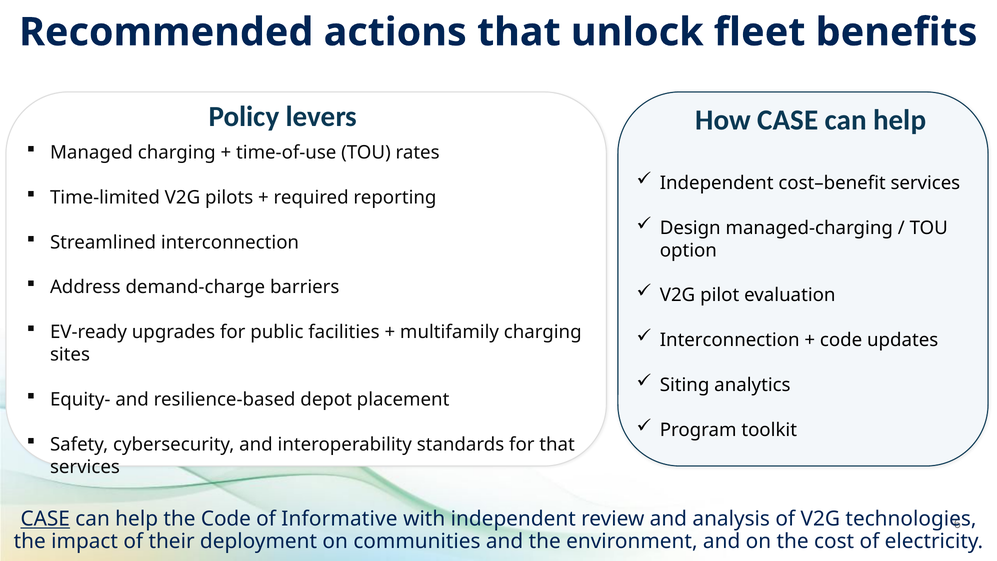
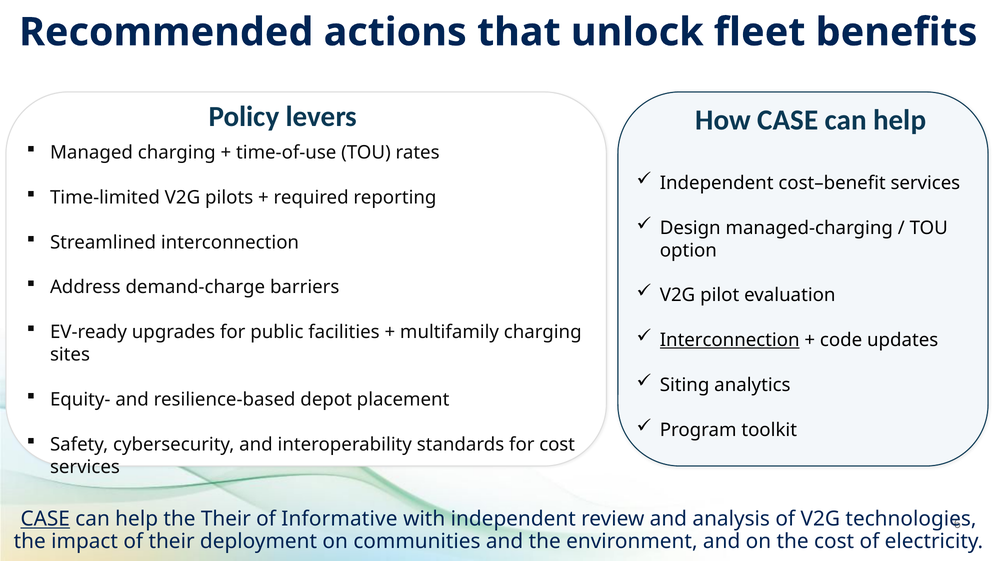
Interconnection at (730, 340) underline: none -> present
for that: that -> cost
the Code: Code -> Their
